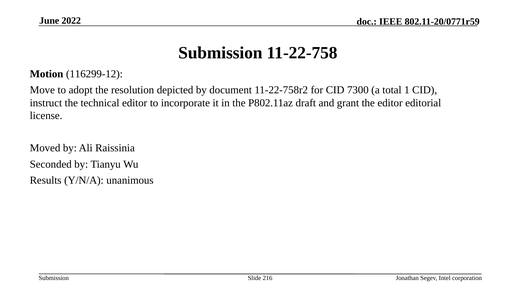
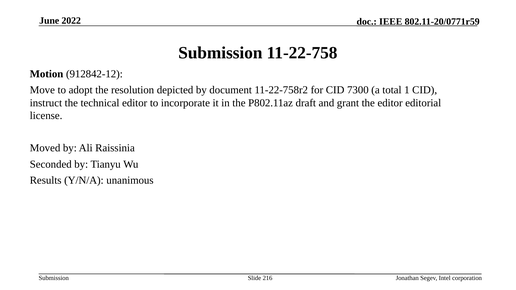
116299-12: 116299-12 -> 912842-12
